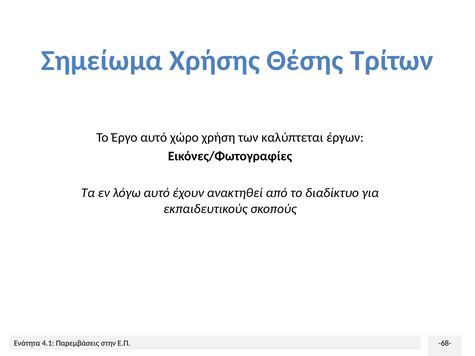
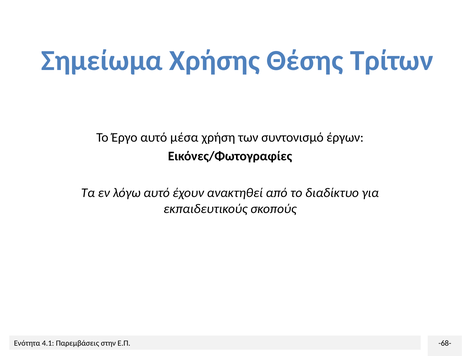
χώρο: χώρο -> μέσα
καλύπτεται: καλύπτεται -> συντονισμό
